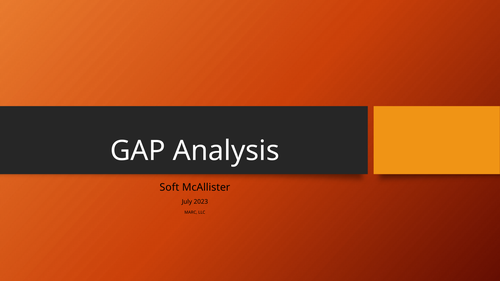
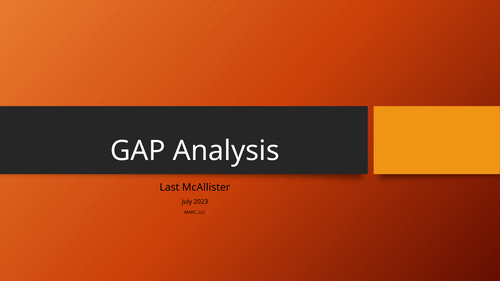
Soft: Soft -> Last
